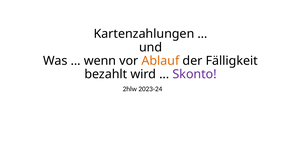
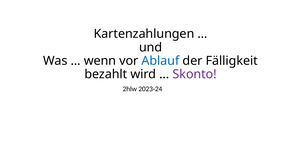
Ablauf colour: orange -> blue
